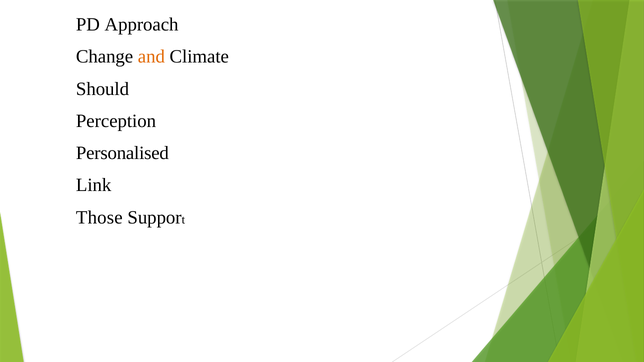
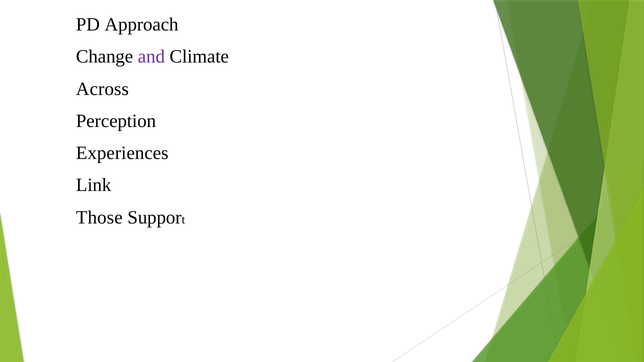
and colour: orange -> purple
Should: Should -> Across
Personalised: Personalised -> Experiences
